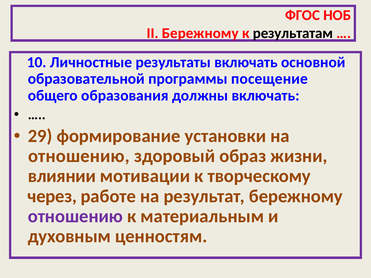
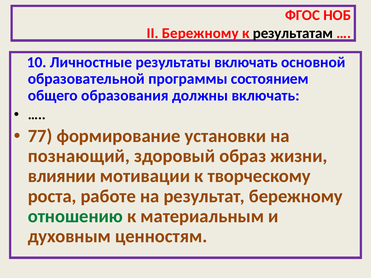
посещение: посещение -> состоянием
29: 29 -> 77
отношению at (79, 156): отношению -> познающий
через: через -> роста
отношению at (75, 216) colour: purple -> green
